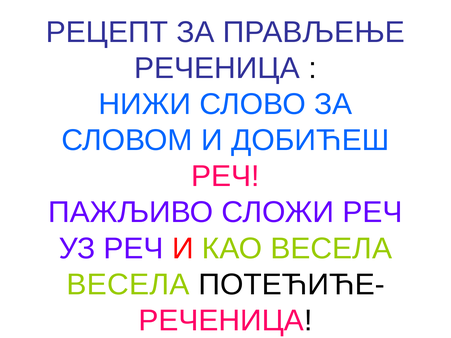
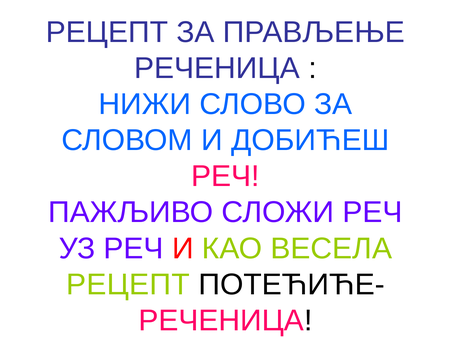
ВЕСЕЛА at (128, 285): ВЕСЕЛА -> РЕЦЕПТ
